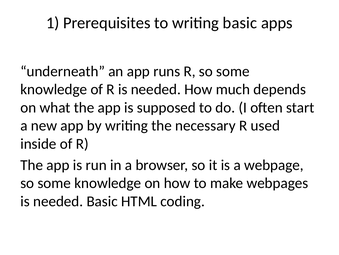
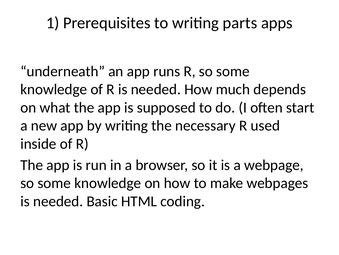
writing basic: basic -> parts
